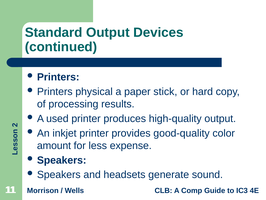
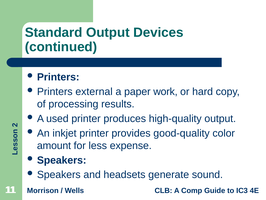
physical: physical -> external
stick: stick -> work
